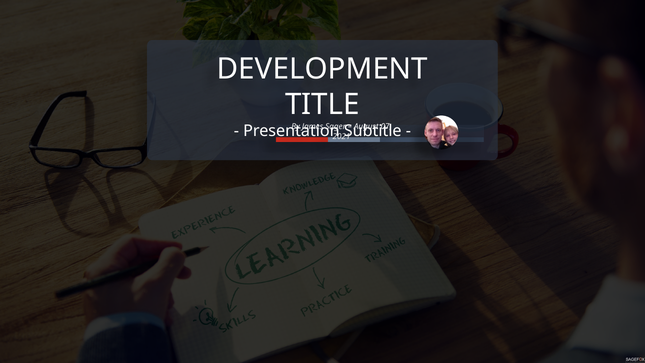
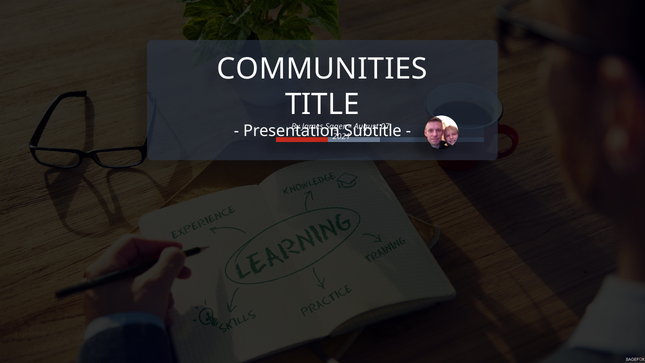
DEVELOPMENT: DEVELOPMENT -> COMMUNITIES
